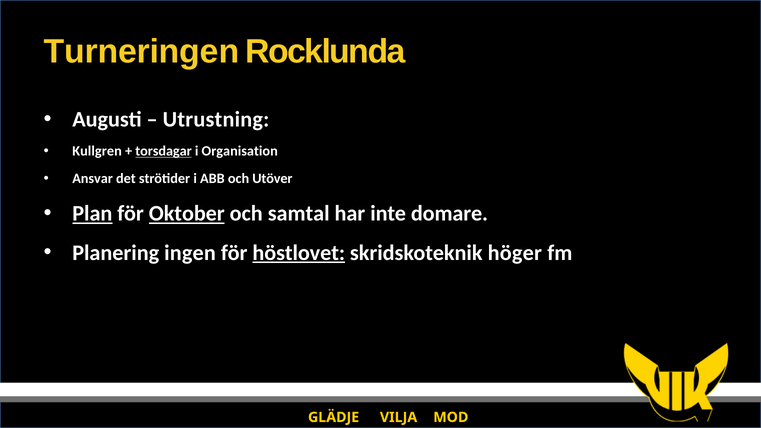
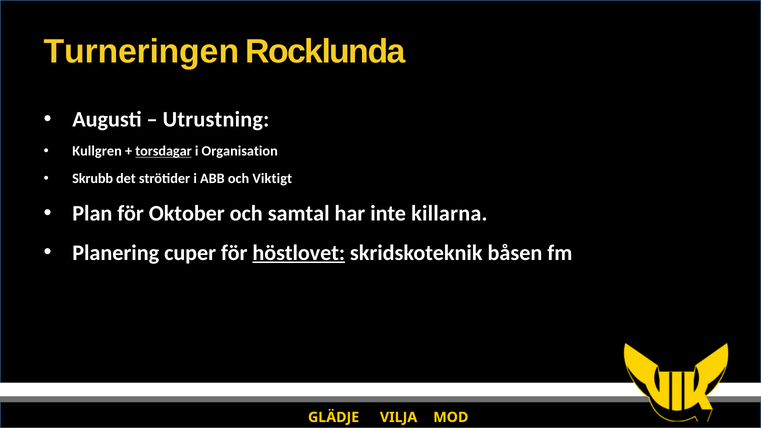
Ansvar: Ansvar -> Skrubb
Utöver: Utöver -> Viktigt
Plan underline: present -> none
Oktober underline: present -> none
domare: domare -> killarna
ingen: ingen -> cuper
höger: höger -> båsen
